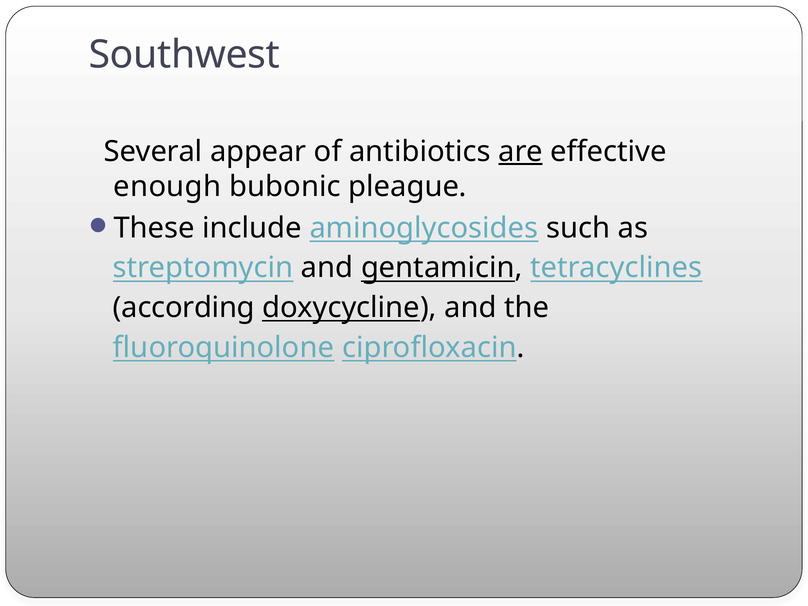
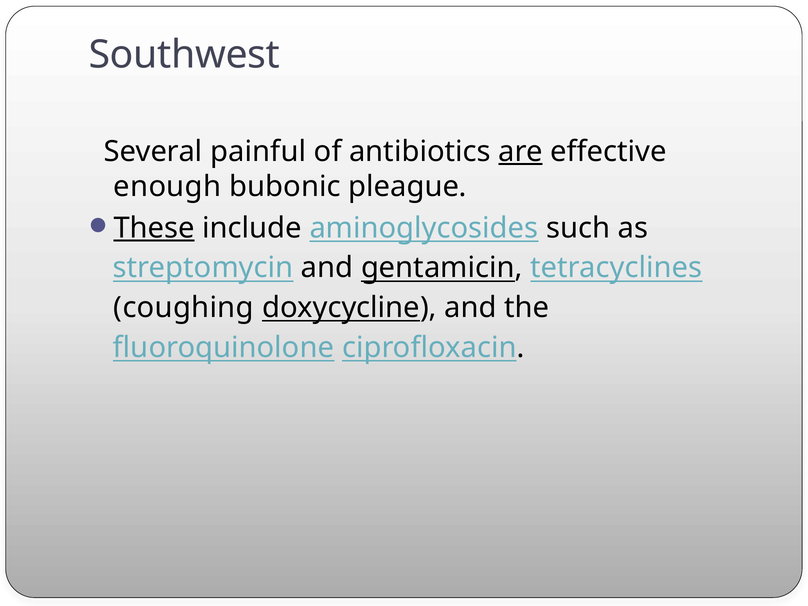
appear: appear -> painful
These underline: none -> present
according: according -> coughing
